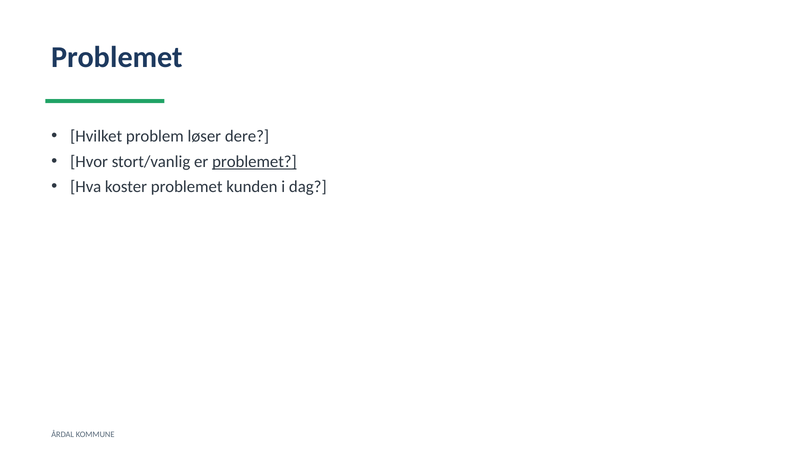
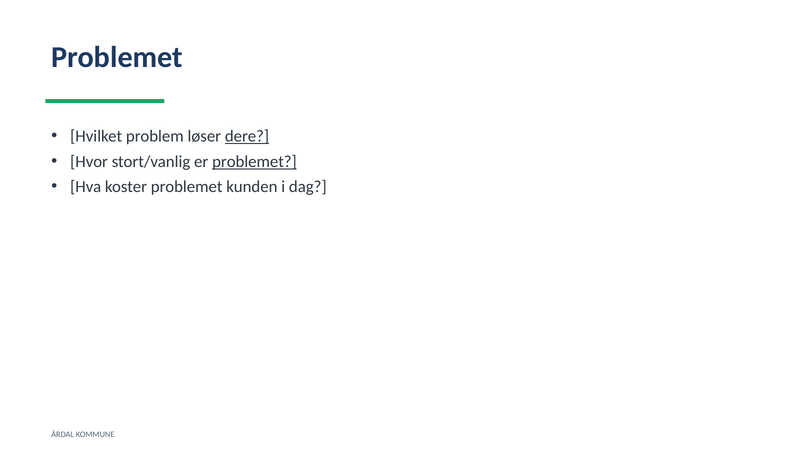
dere underline: none -> present
